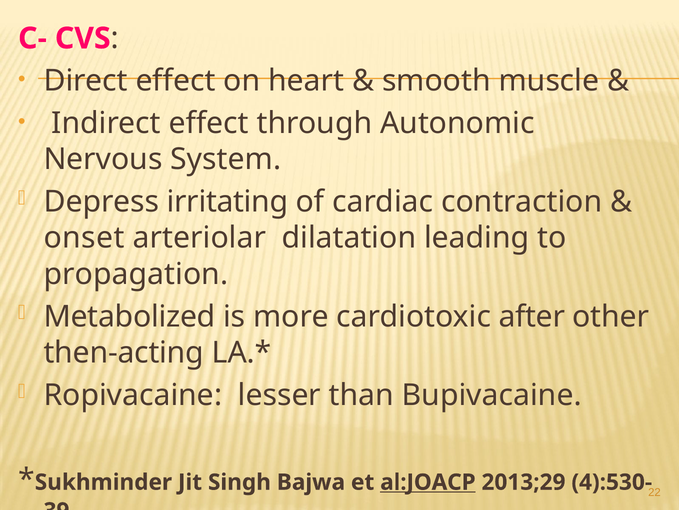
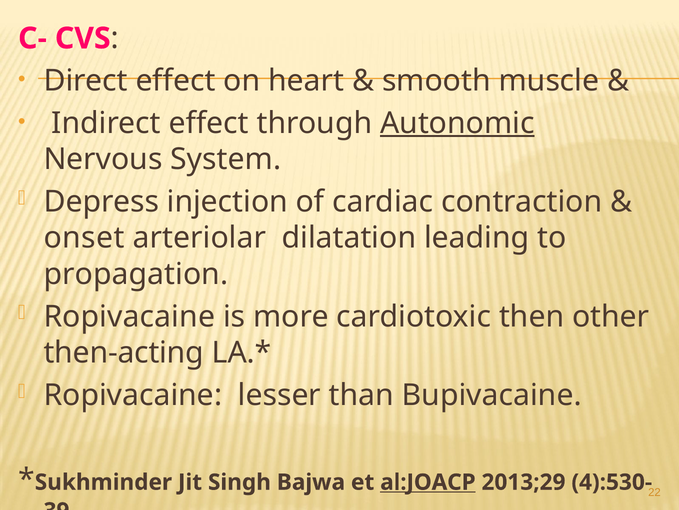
Autonomic underline: none -> present
irritating: irritating -> injection
Metabolized at (130, 316): Metabolized -> Ropivacaine
after: after -> then
